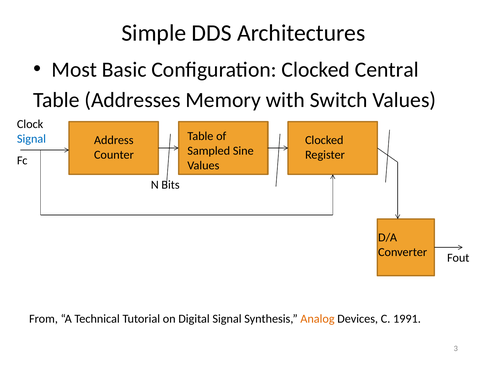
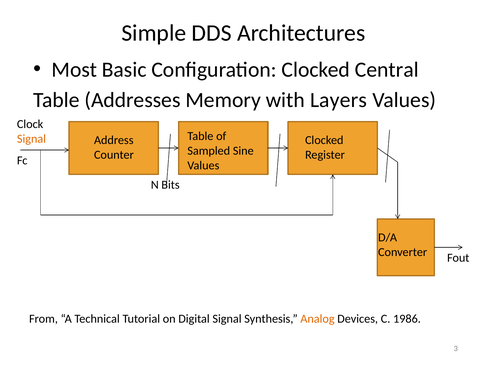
Switch: Switch -> Layers
Signal at (31, 139) colour: blue -> orange
1991: 1991 -> 1986
